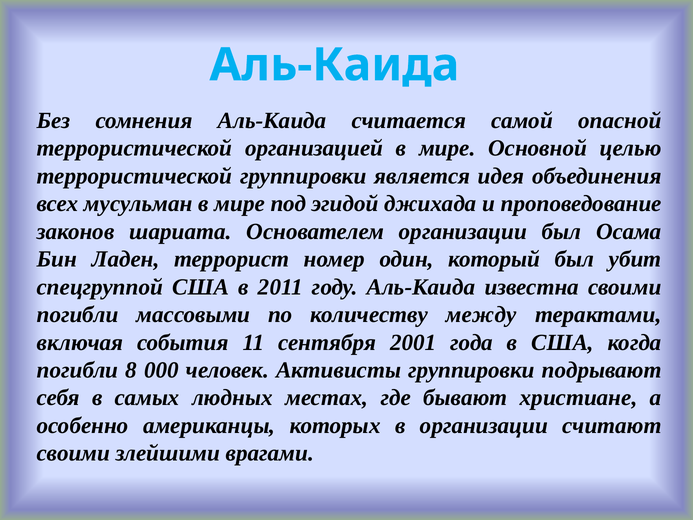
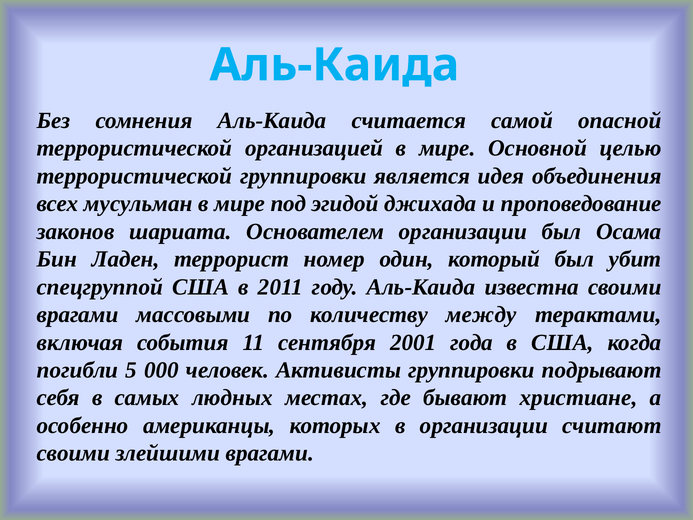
погибли at (78, 315): погибли -> врагами
8: 8 -> 5
